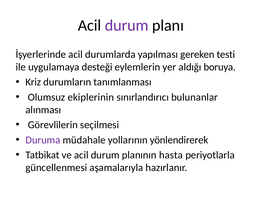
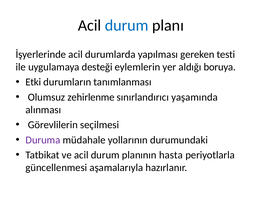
durum at (127, 25) colour: purple -> blue
Kriz: Kriz -> Etki
ekiplerinin: ekiplerinin -> zehirlenme
bulunanlar: bulunanlar -> yaşamında
yönlendirerek: yönlendirerek -> durumundaki
